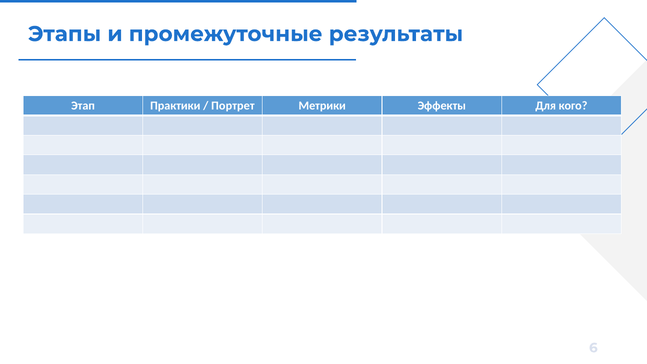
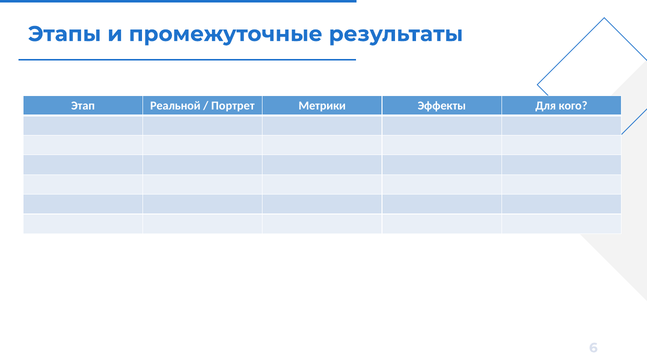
Практики: Практики -> Реальной
